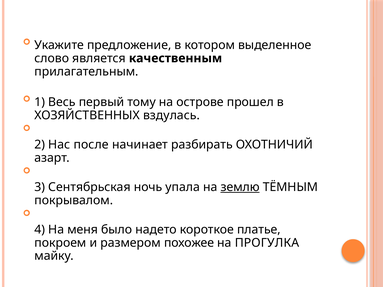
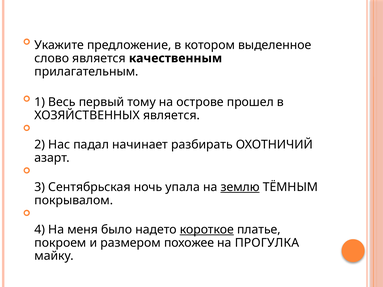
ХОЗЯЙСТВЕННЫХ вздулась: вздулась -> является
после: после -> падал
короткое underline: none -> present
